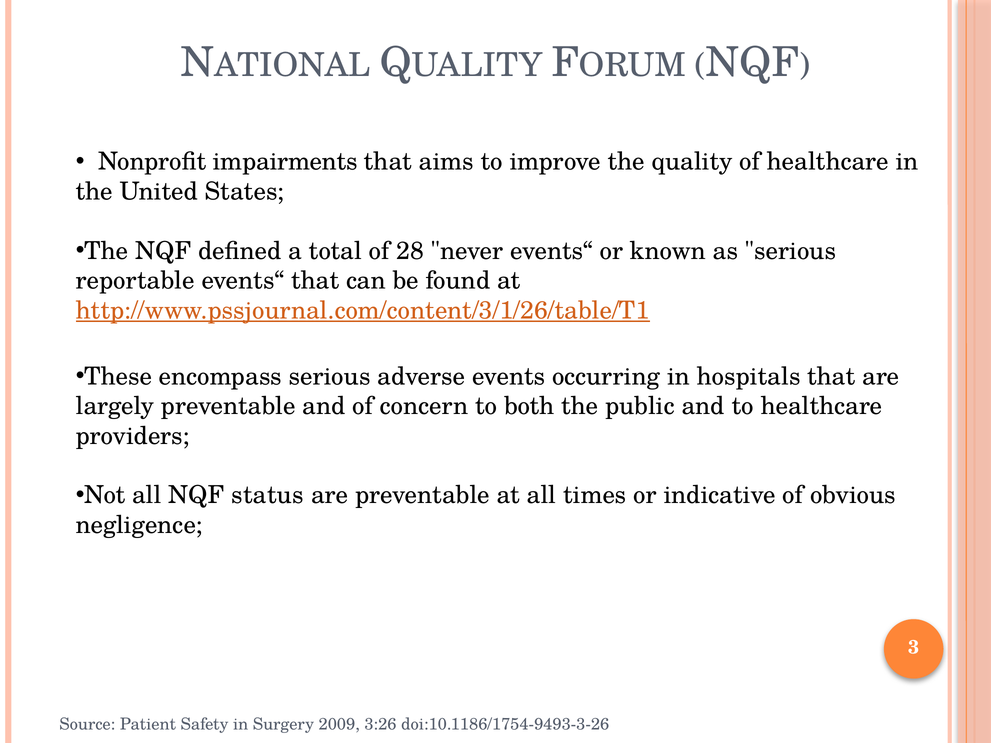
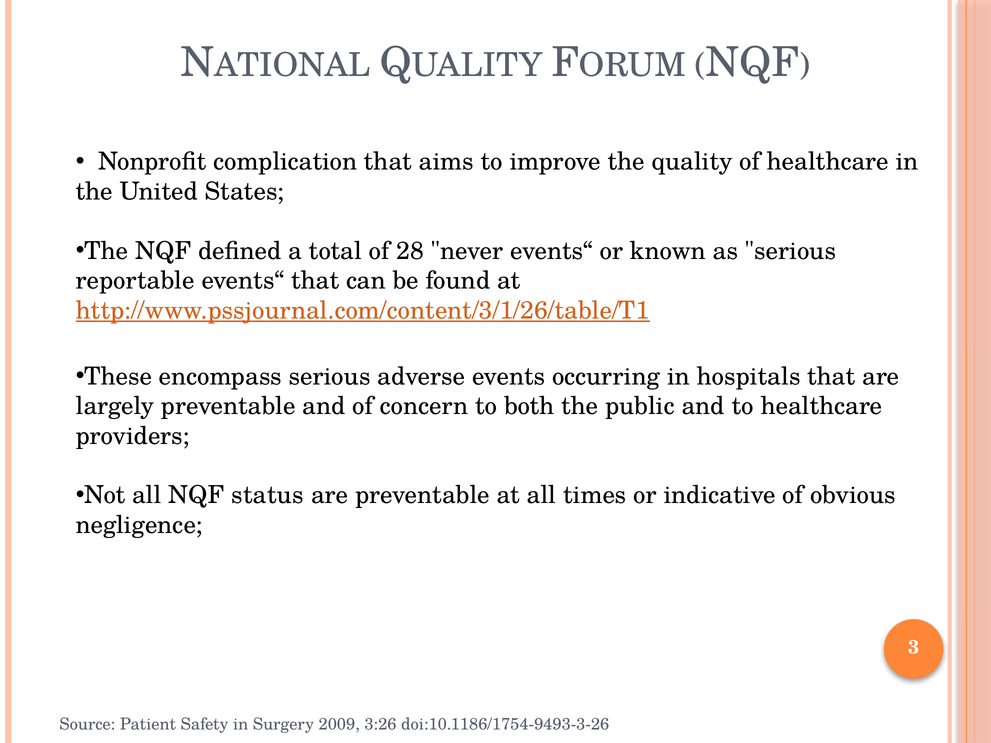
impairments: impairments -> complication
